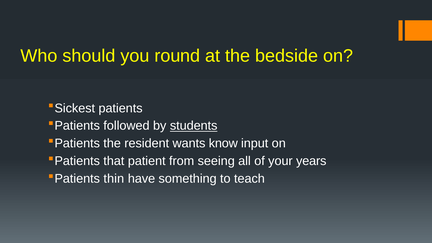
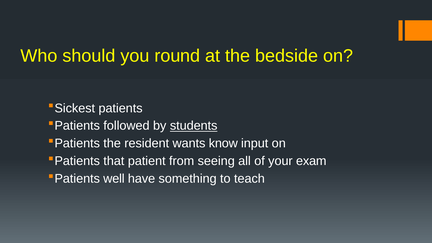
years: years -> exam
thin: thin -> well
